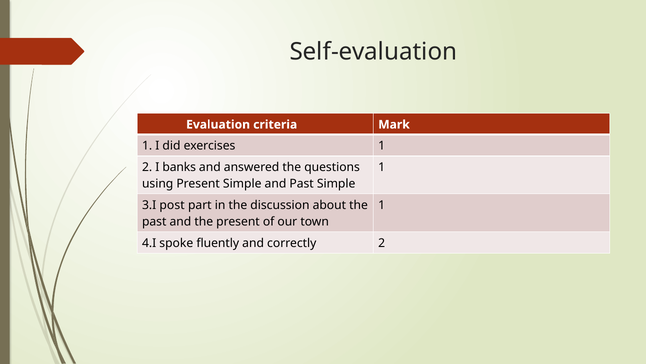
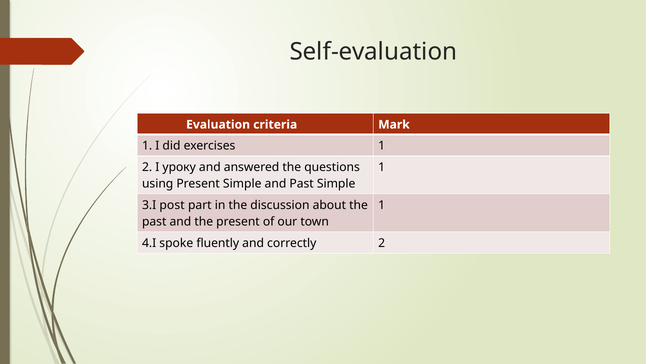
banks: banks -> уроку
